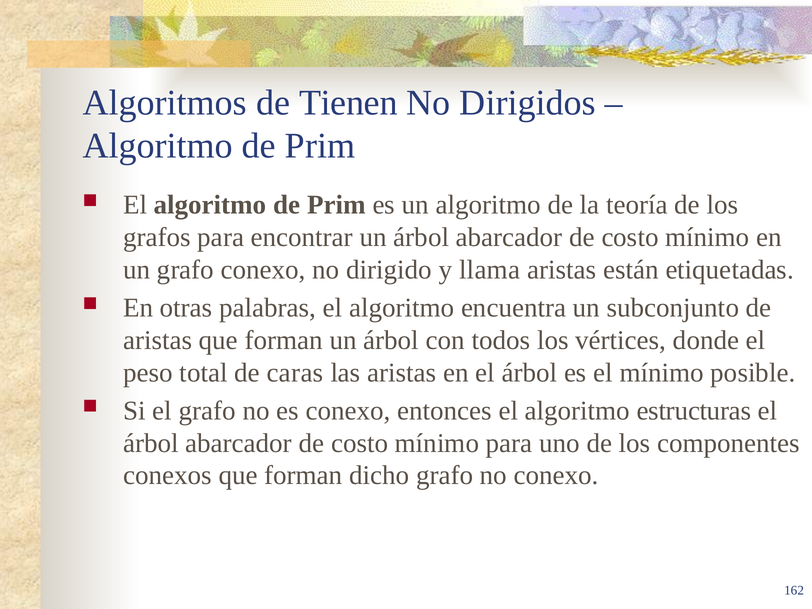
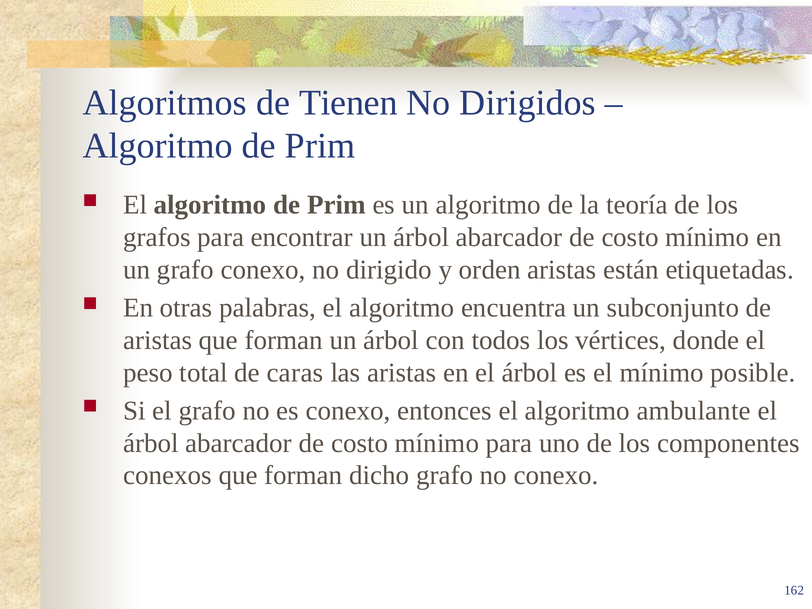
llama: llama -> orden
estructuras: estructuras -> ambulante
